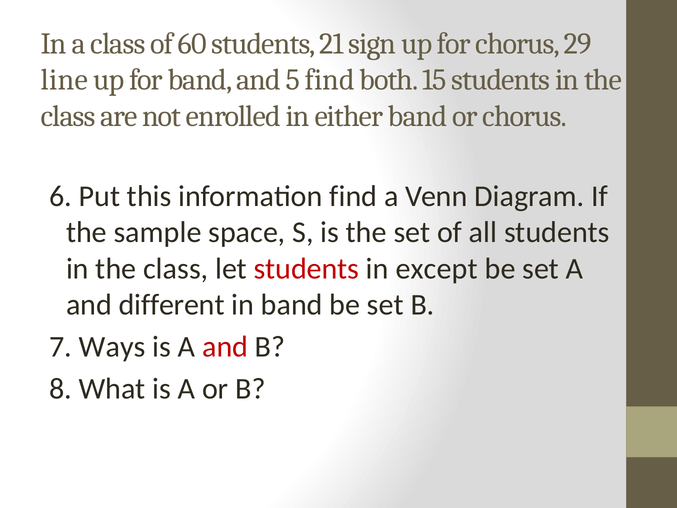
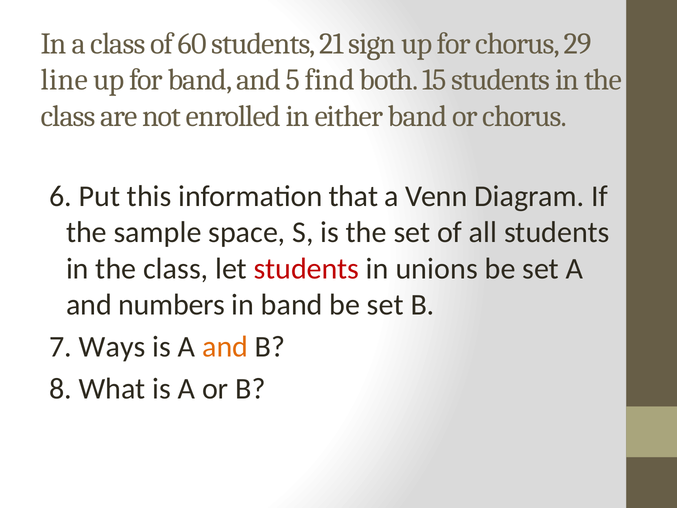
information find: find -> that
except: except -> unions
different: different -> numbers
and at (225, 347) colour: red -> orange
